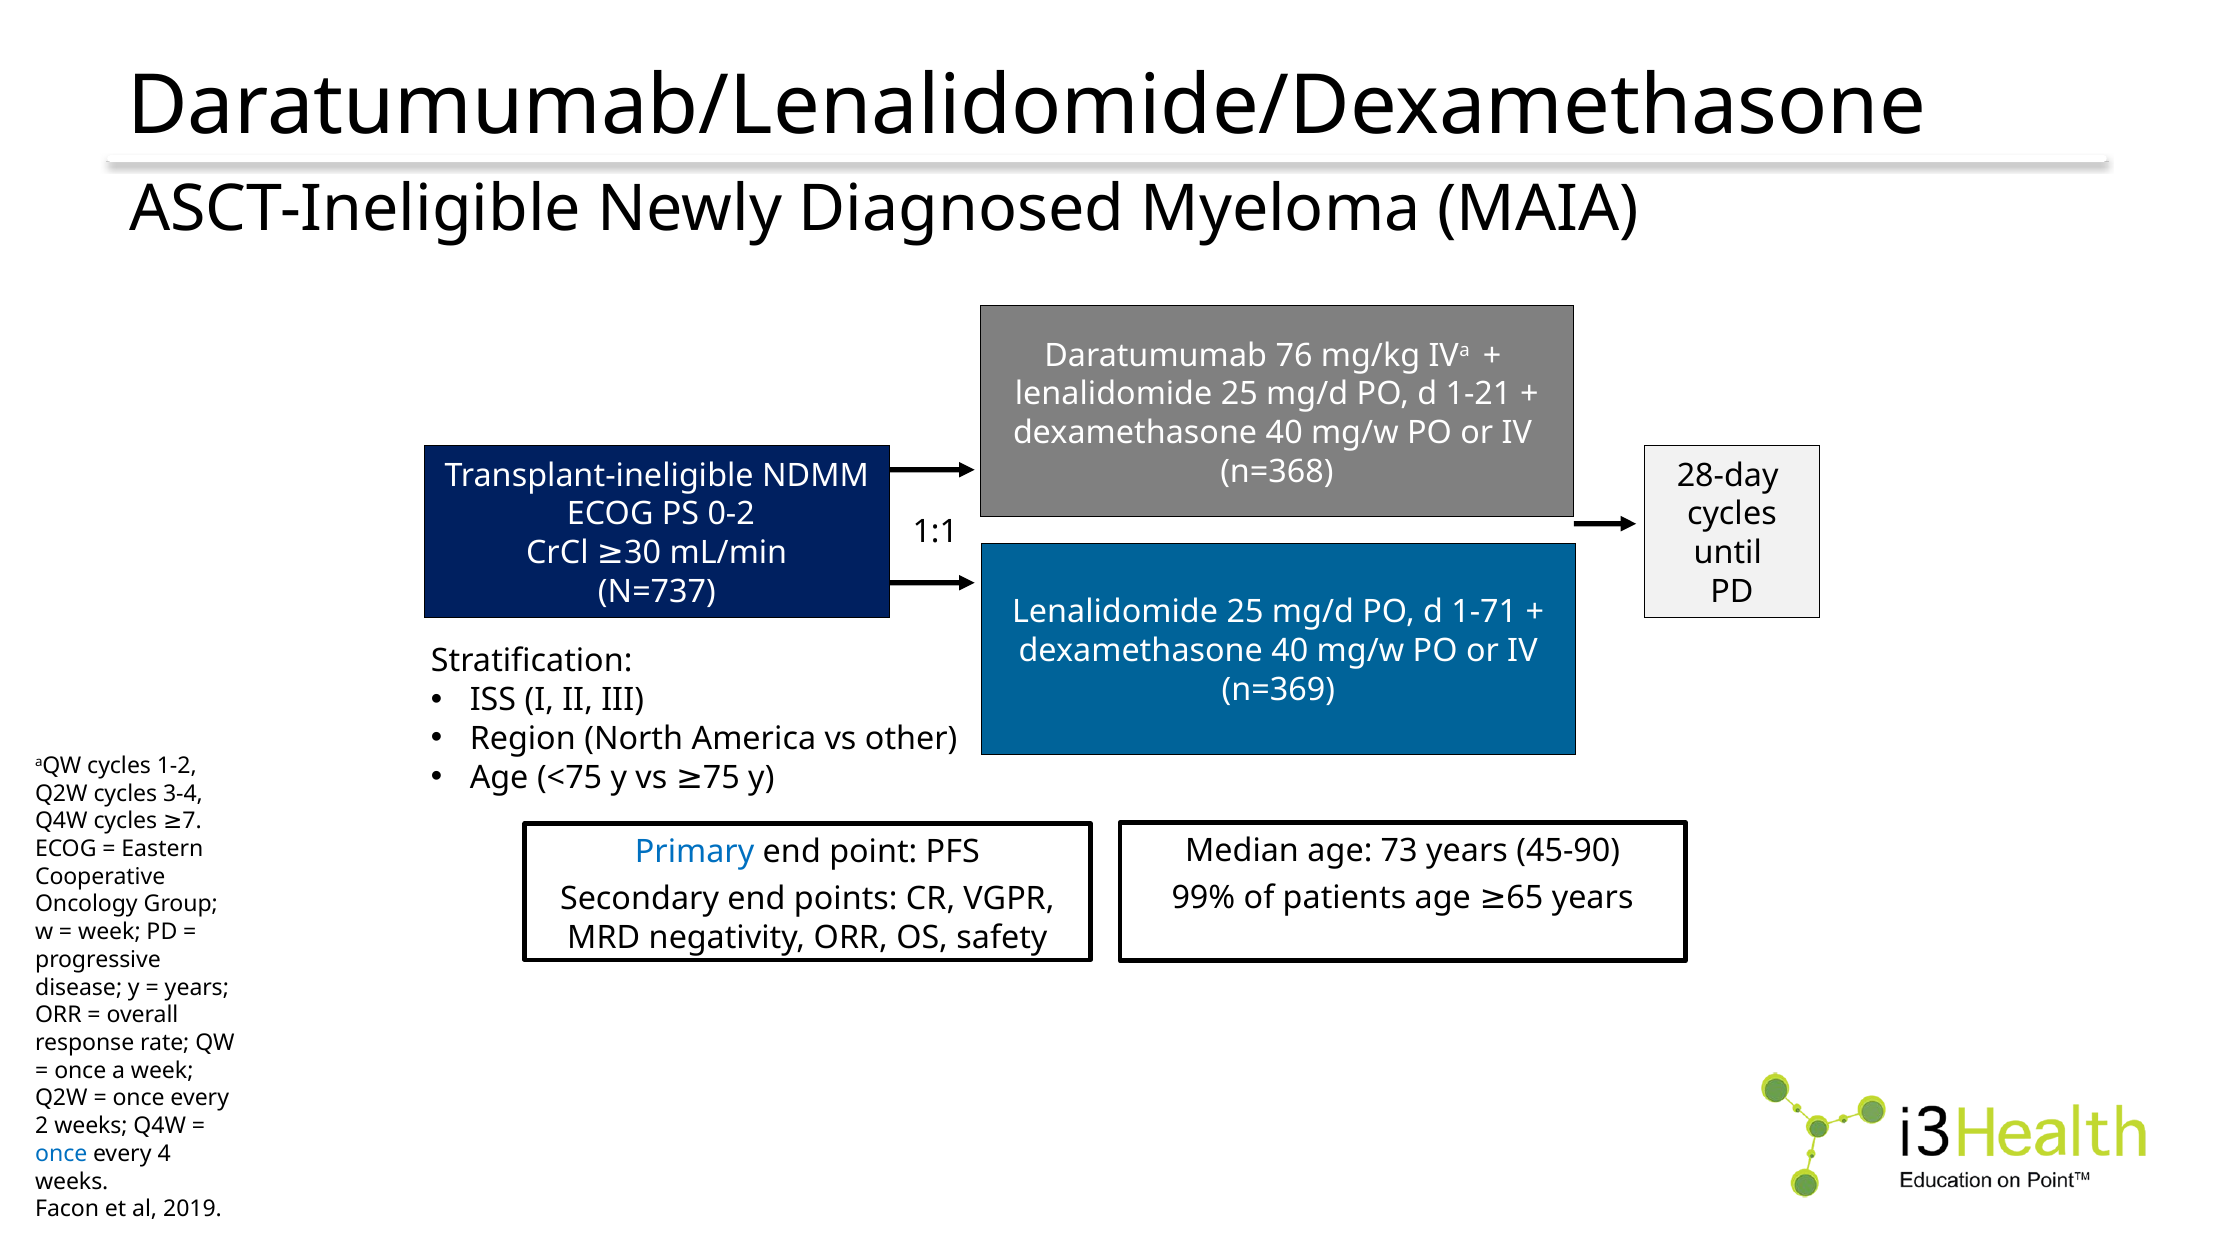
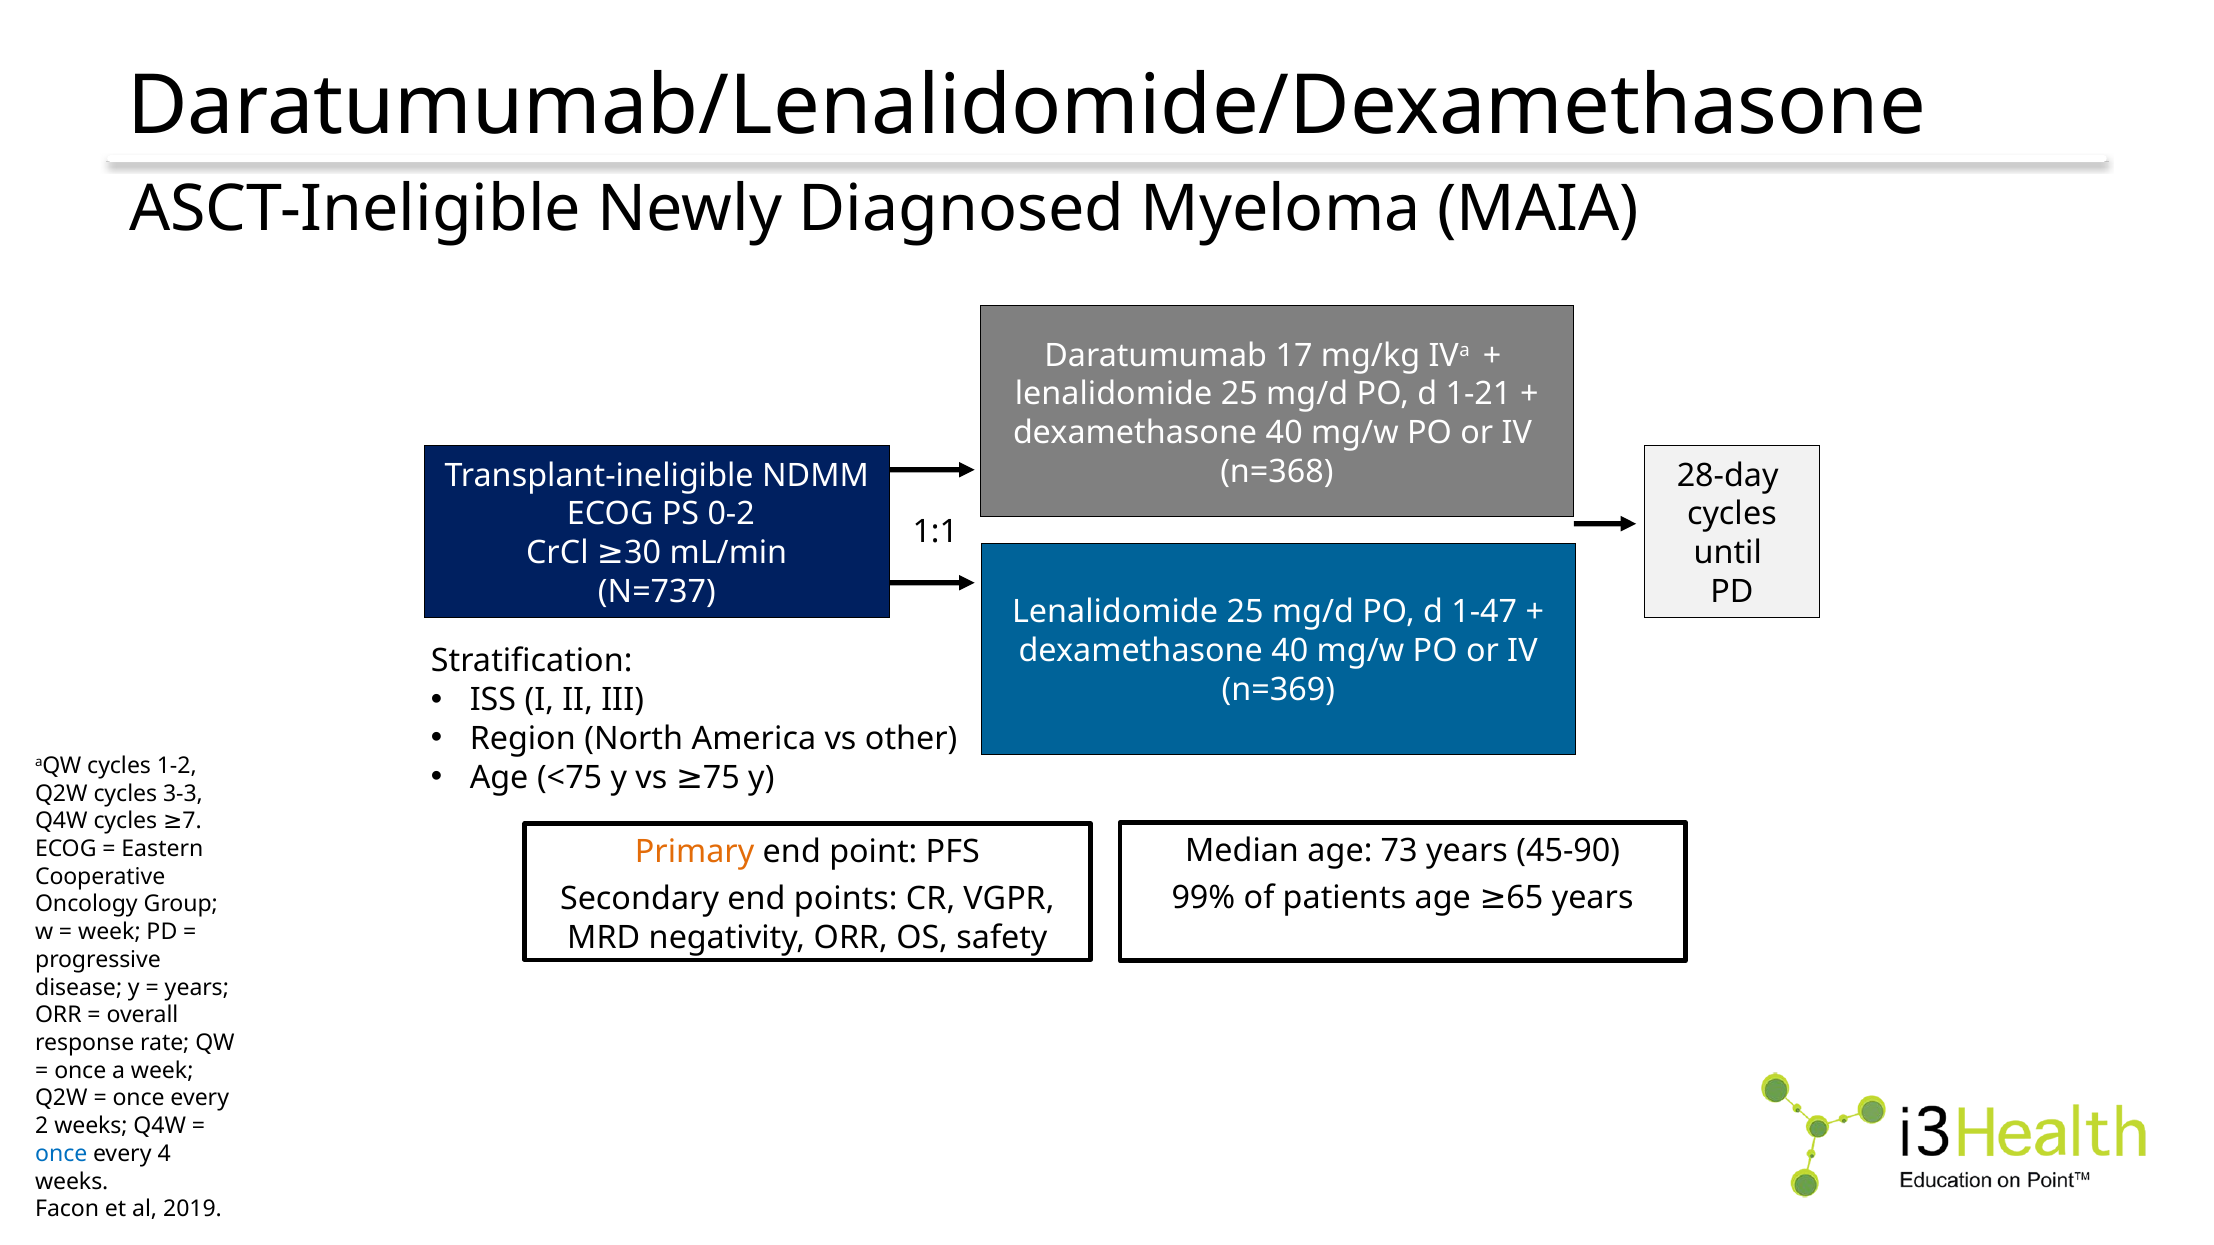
76: 76 -> 17
1-71: 1-71 -> 1-47
3-4: 3-4 -> 3-3
Primary colour: blue -> orange
